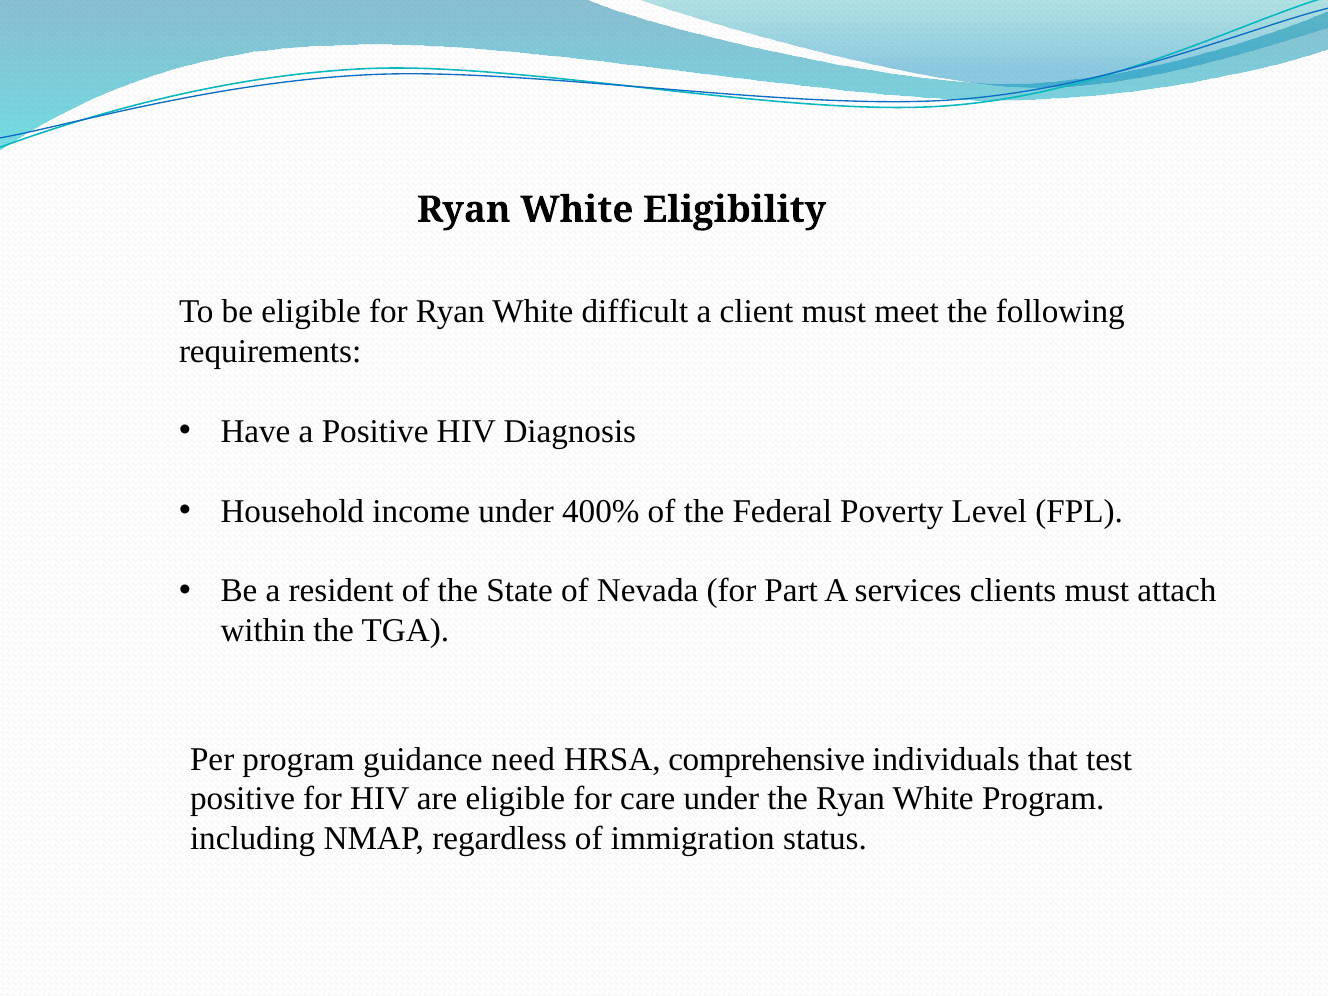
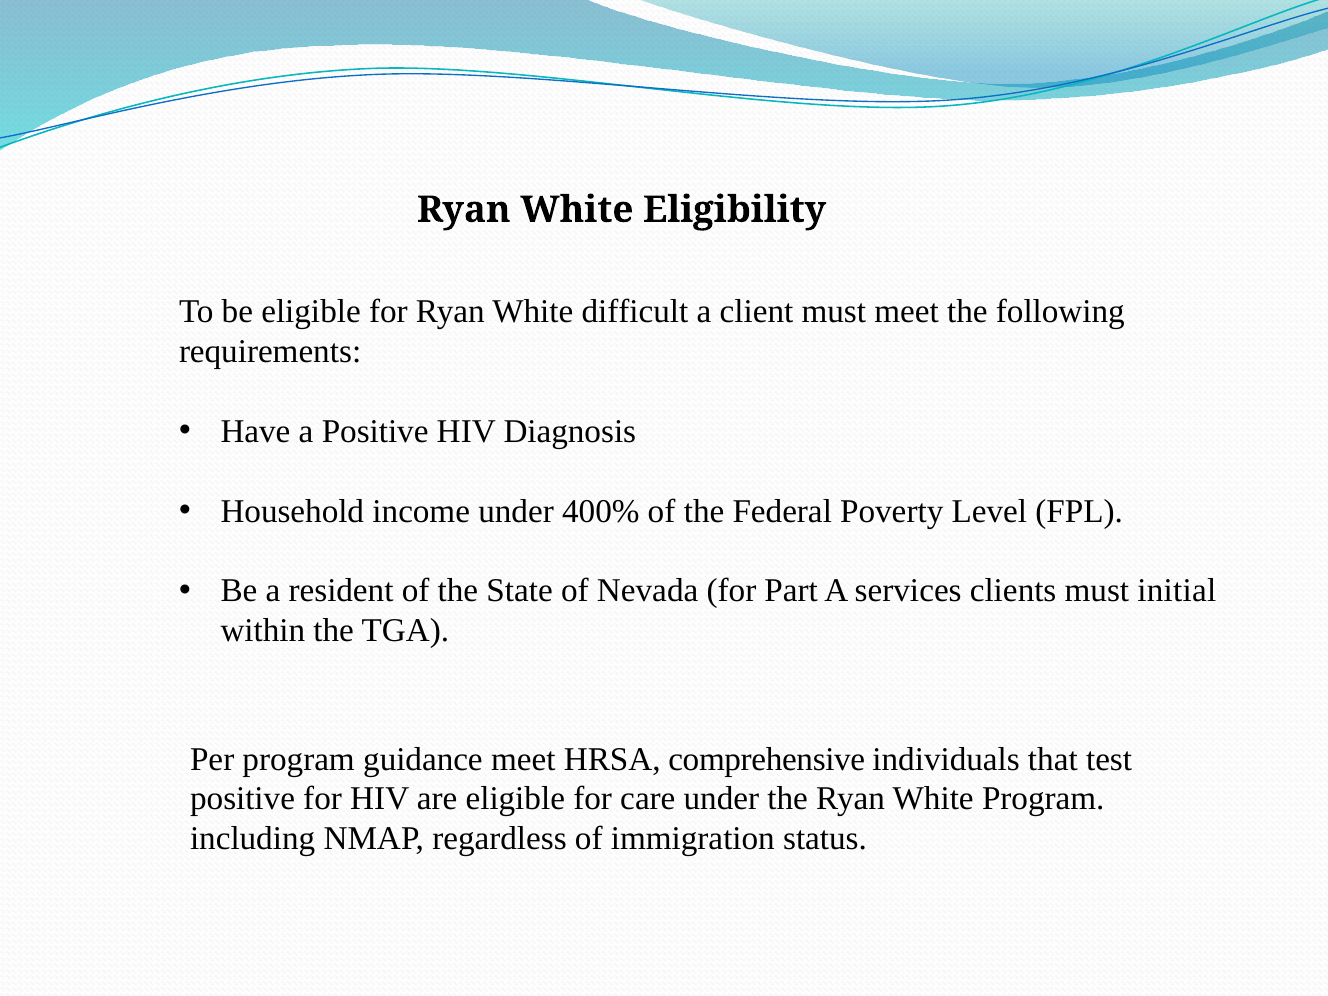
attach: attach -> initial
guidance need: need -> meet
